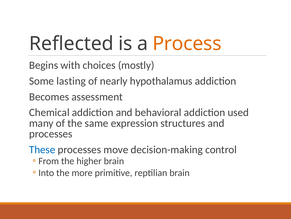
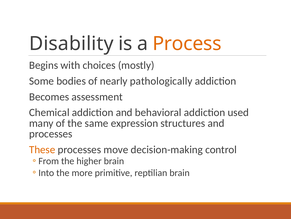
Reflected: Reflected -> Disability
lasting: lasting -> bodies
hypothalamus: hypothalamus -> pathologically
These colour: blue -> orange
